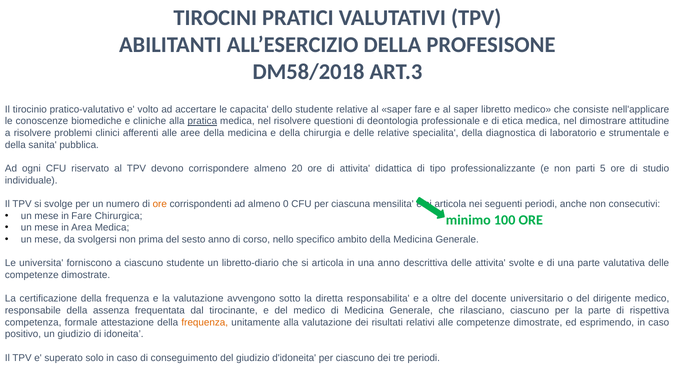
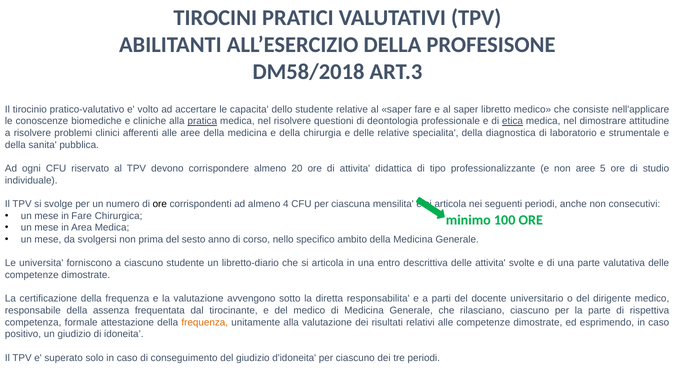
etica underline: none -> present
non parti: parti -> aree
ore at (160, 204) colour: orange -> black
0: 0 -> 4
una anno: anno -> entro
oltre: oltre -> parti
